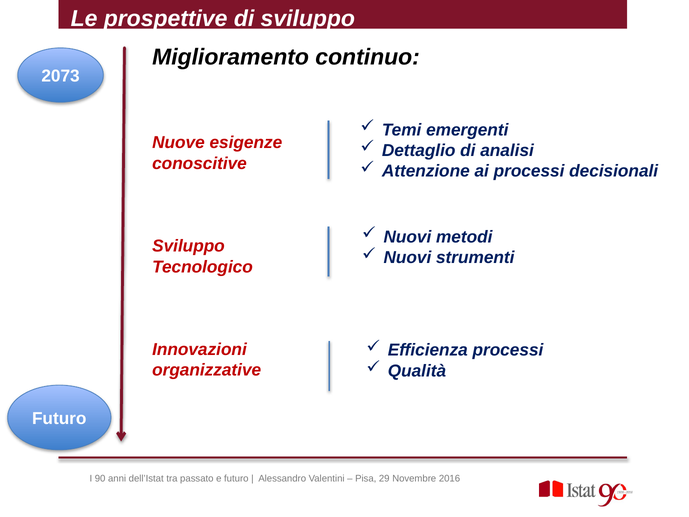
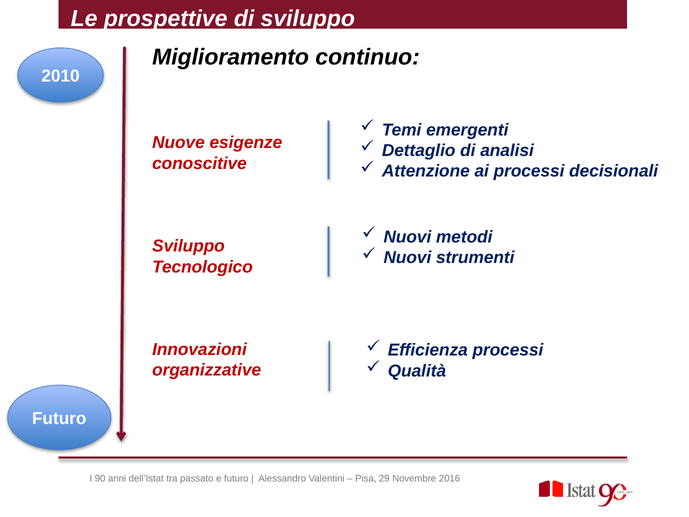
2073: 2073 -> 2010
